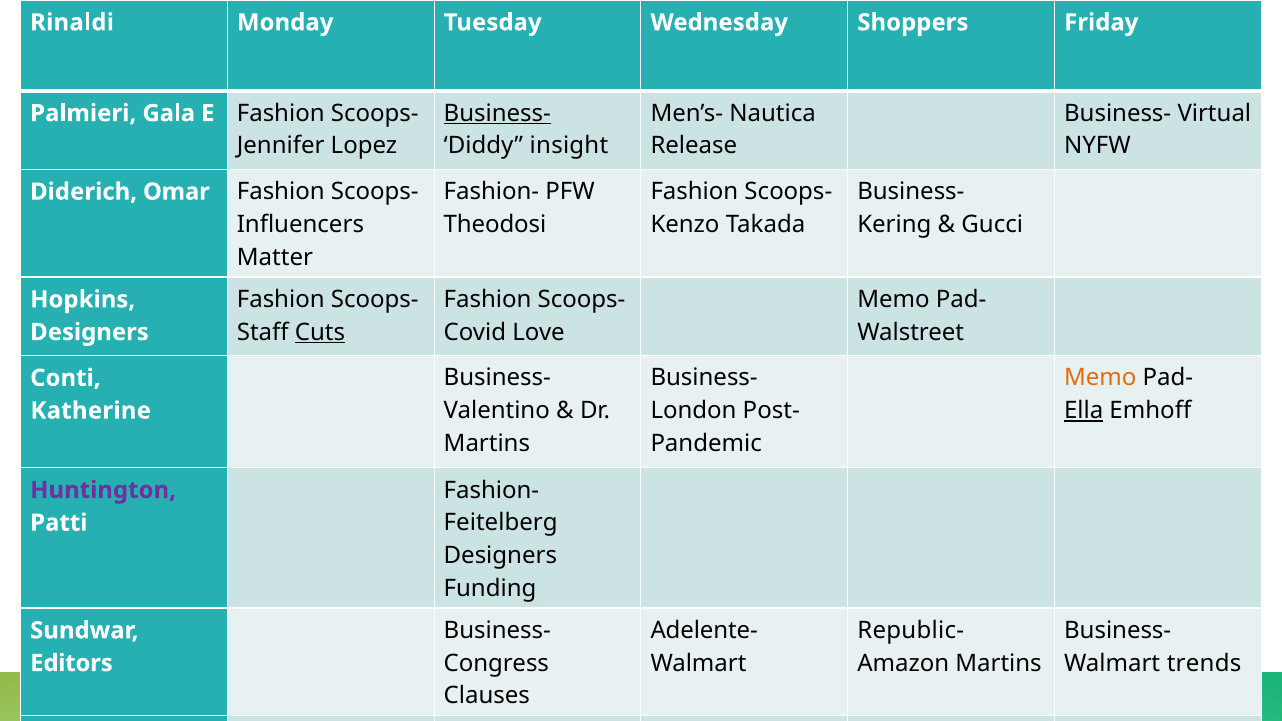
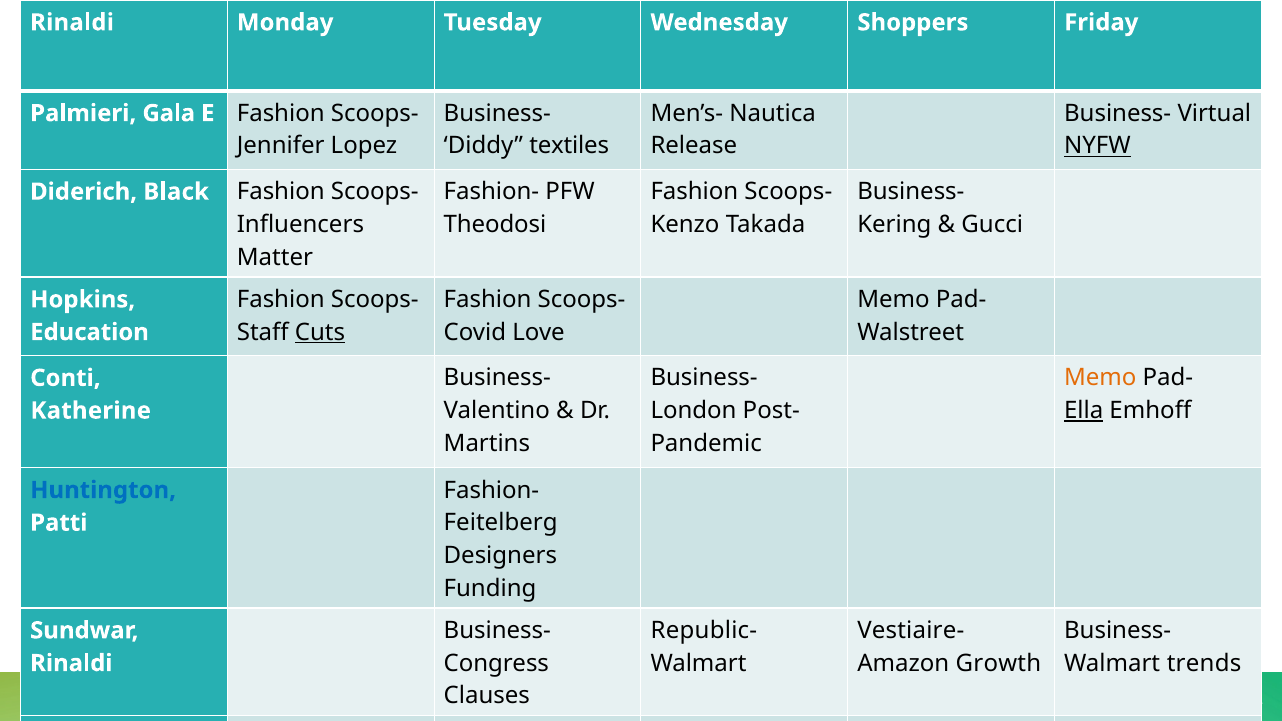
Business- at (497, 113) underline: present -> none
insight: insight -> textiles
NYFW underline: none -> present
Omar: Omar -> Black
Designers at (89, 332): Designers -> Education
Huntington colour: purple -> blue
Adelente-: Adelente- -> Republic-
Republic-: Republic- -> Vestiaire-
Amazon Martins: Martins -> Growth
Editors at (71, 663): Editors -> Rinaldi
